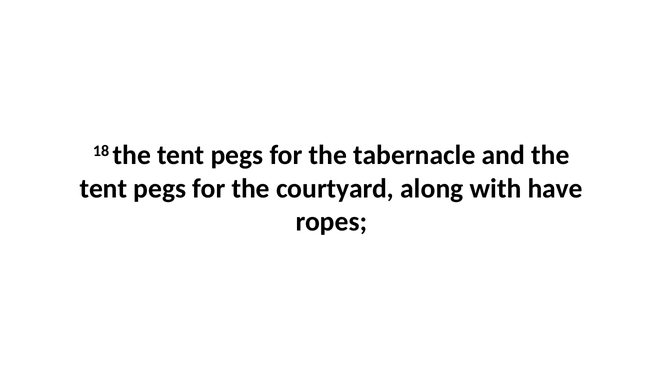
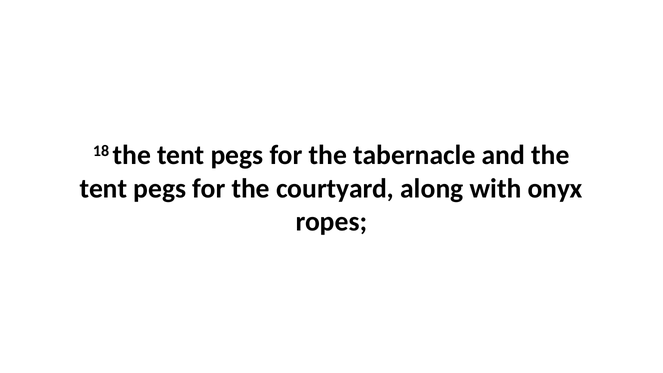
have: have -> onyx
